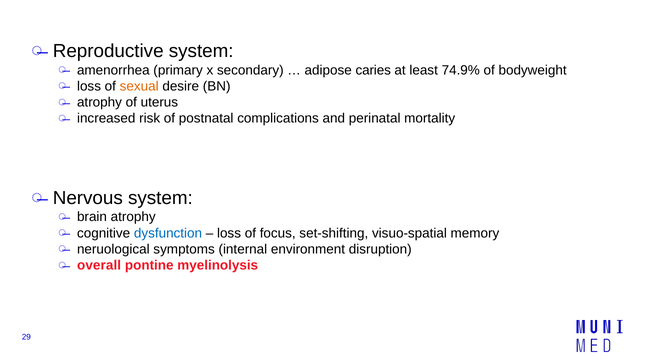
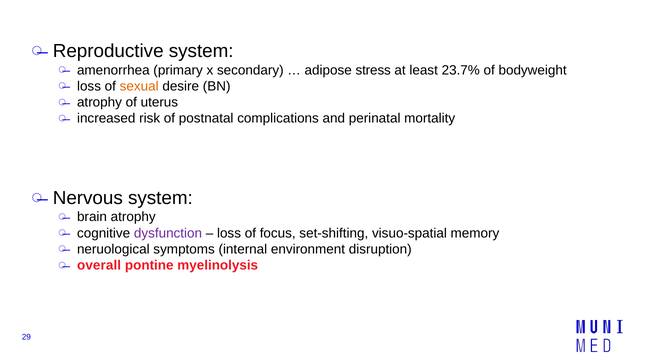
caries: caries -> stress
74.9%: 74.9% -> 23.7%
dysfunction colour: blue -> purple
